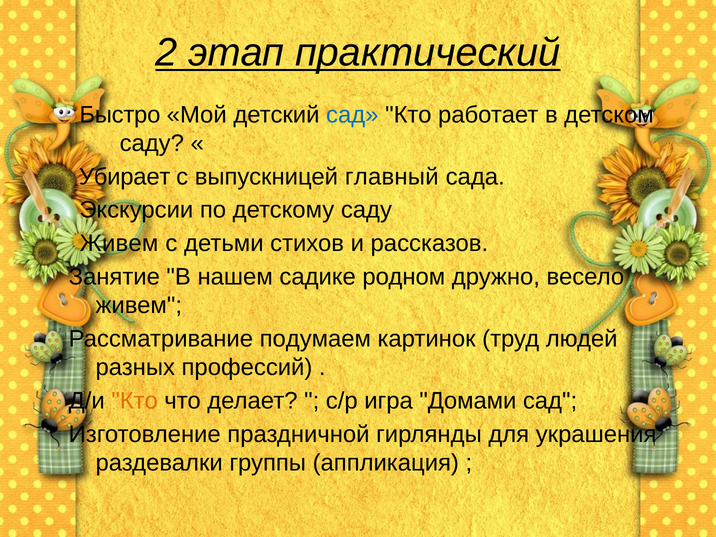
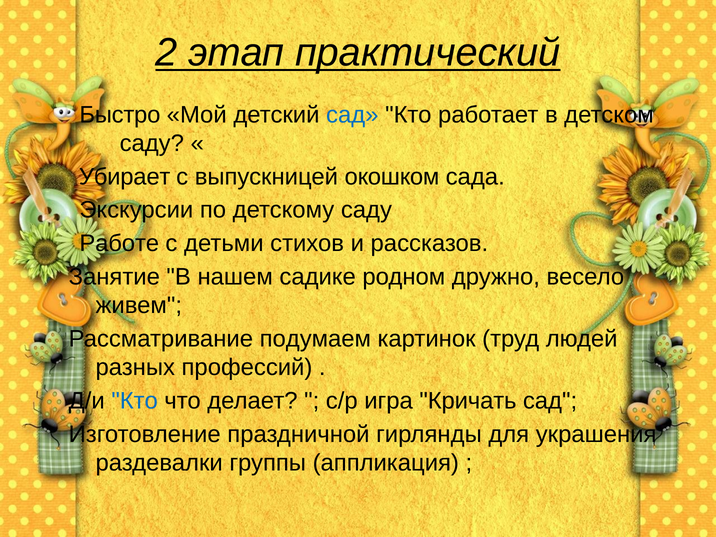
главный: главный -> окошком
Живем at (119, 244): Живем -> Работе
Кто at (135, 401) colour: orange -> blue
Домами: Домами -> Кричать
